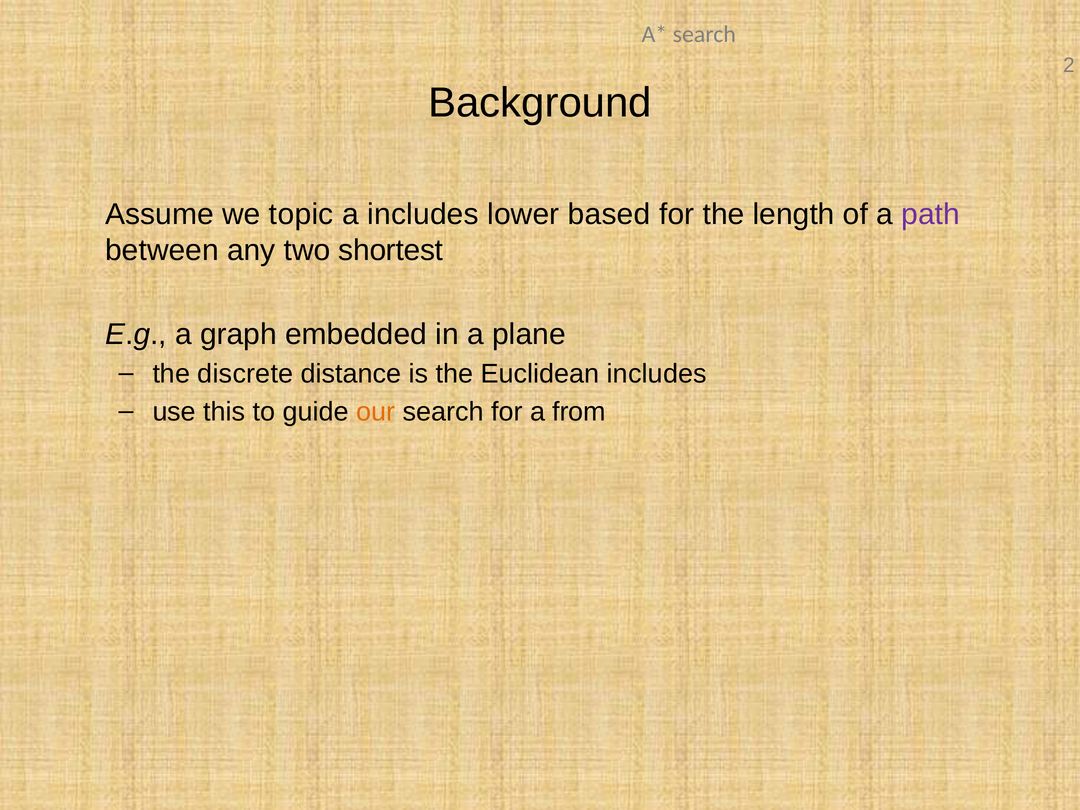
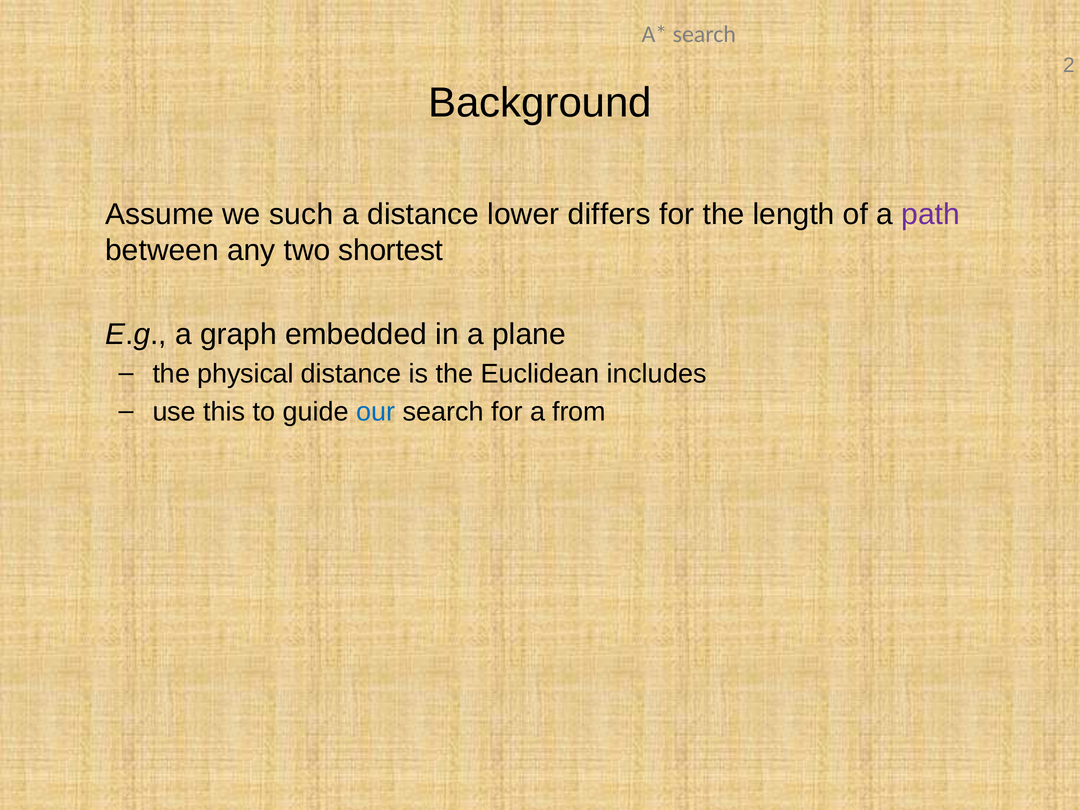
topic: topic -> such
a includes: includes -> distance
based: based -> differs
discrete: discrete -> physical
our colour: orange -> blue
